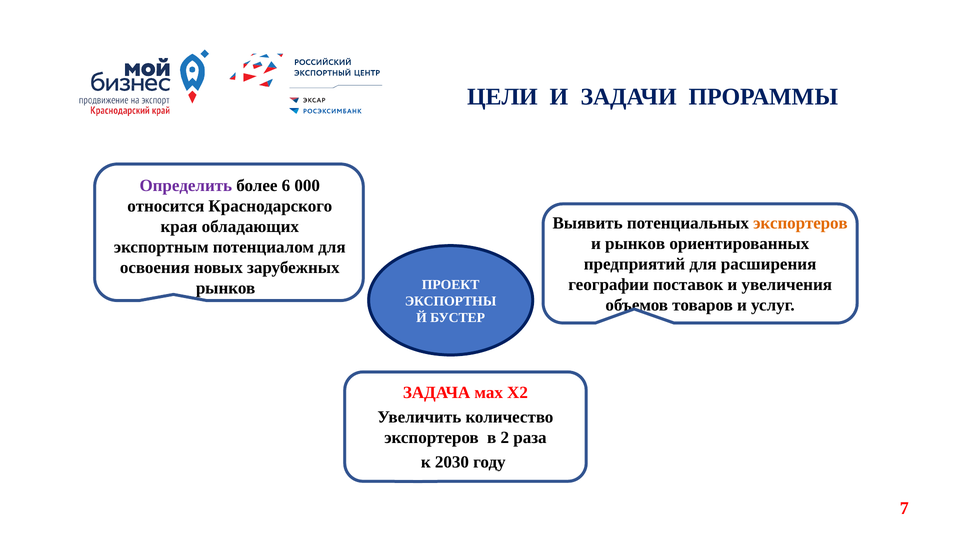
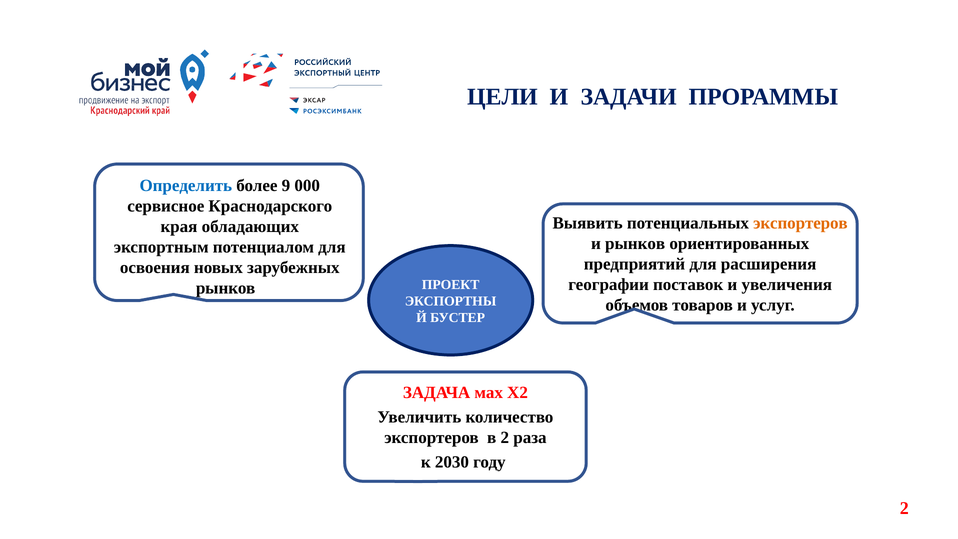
Определить colour: purple -> blue
6: 6 -> 9
относится: относится -> сервисное
2 7: 7 -> 2
